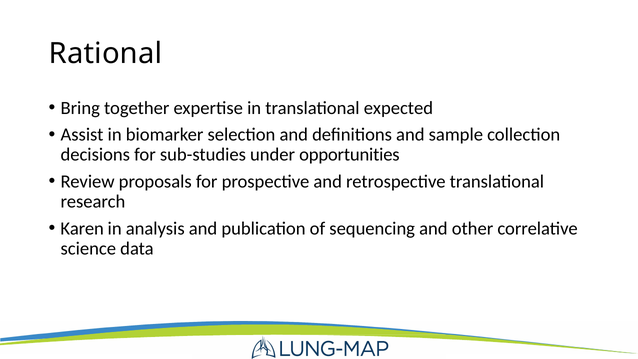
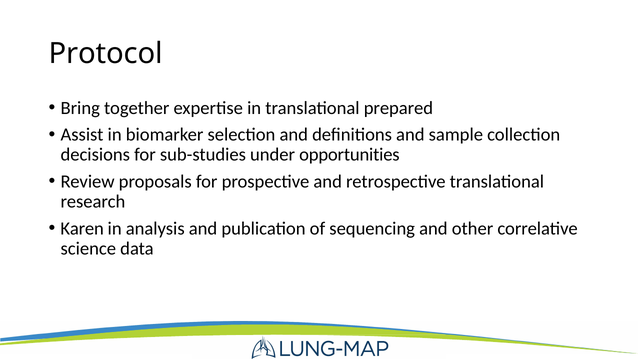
Rational: Rational -> Protocol
expected: expected -> prepared
